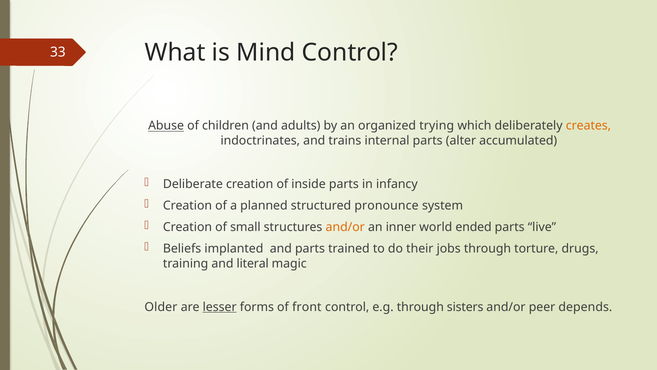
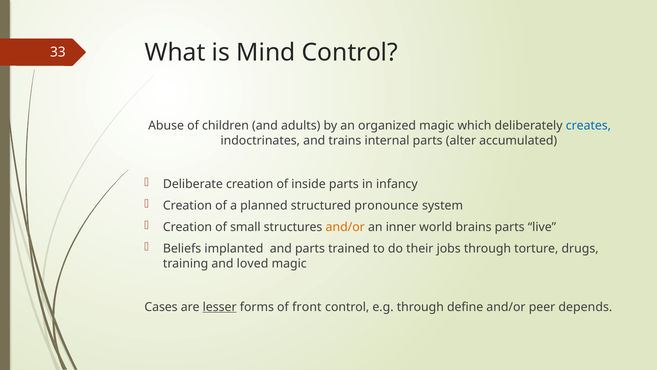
Abuse underline: present -> none
organized trying: trying -> magic
creates colour: orange -> blue
ended: ended -> brains
literal: literal -> loved
Older: Older -> Cases
sisters: sisters -> define
